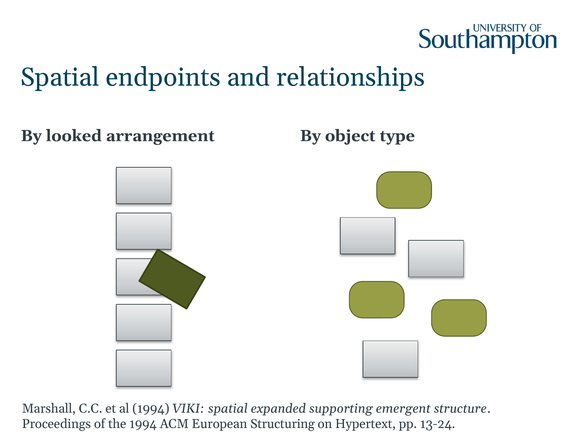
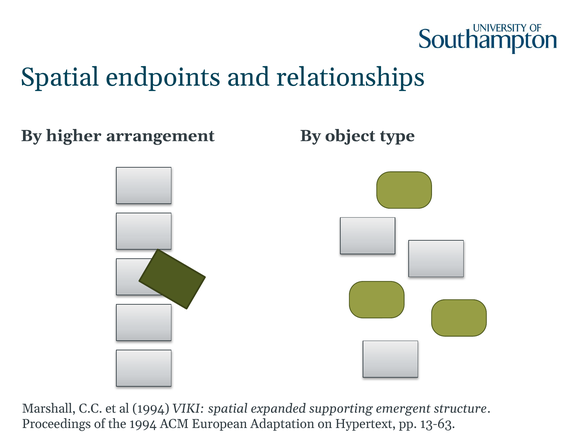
looked: looked -> higher
Structuring: Structuring -> Adaptation
13-24: 13-24 -> 13-63
